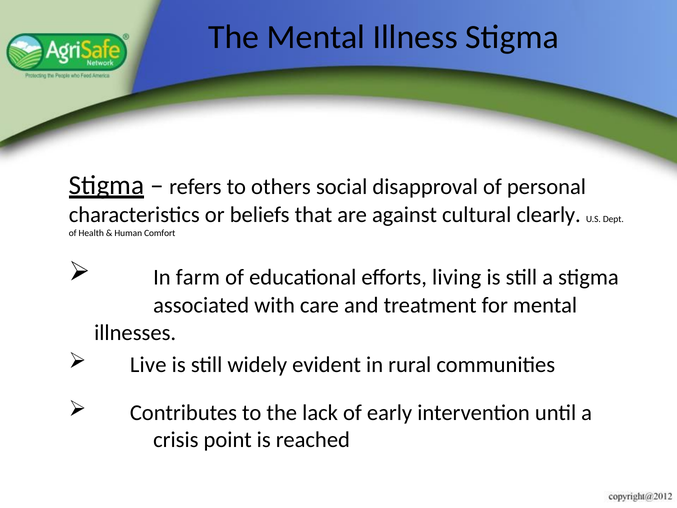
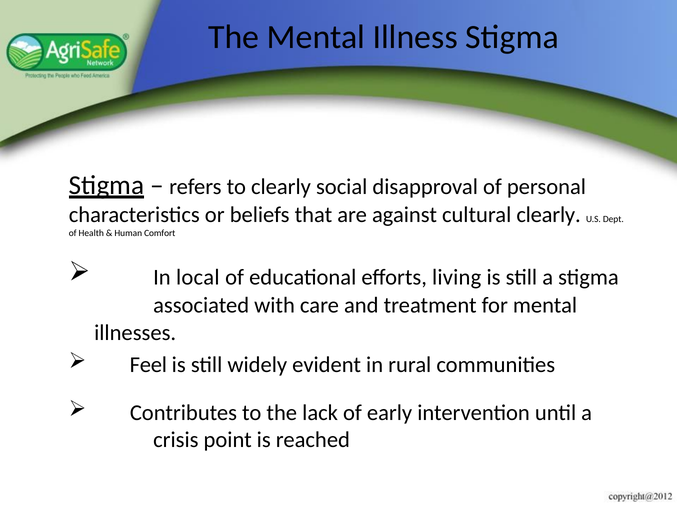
to others: others -> clearly
farm: farm -> local
Live: Live -> Feel
